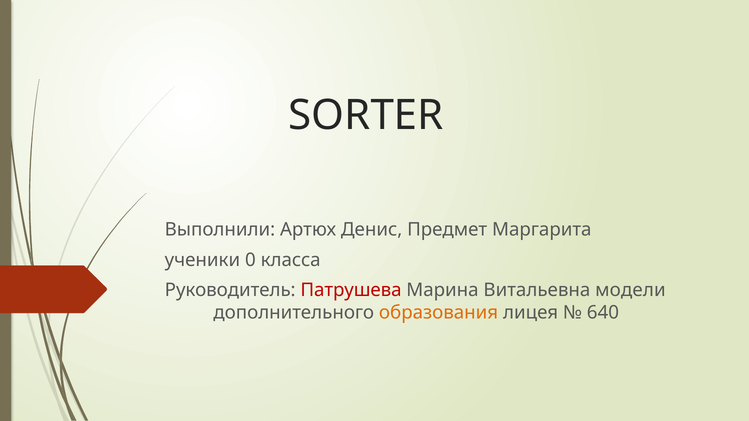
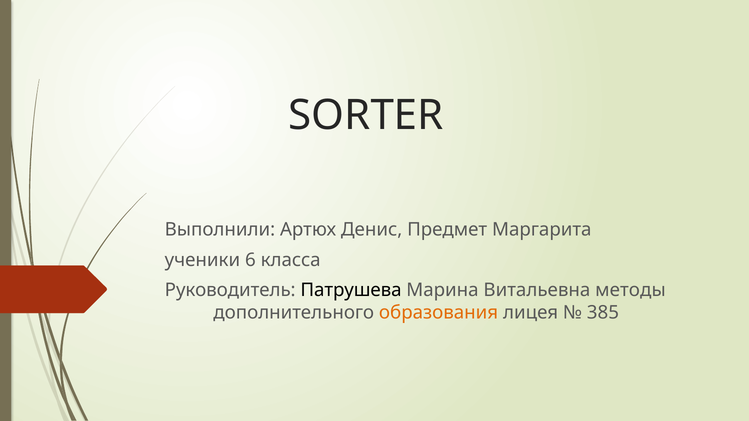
0: 0 -> 6
Патрушева colour: red -> black
модели: модели -> методы
640: 640 -> 385
